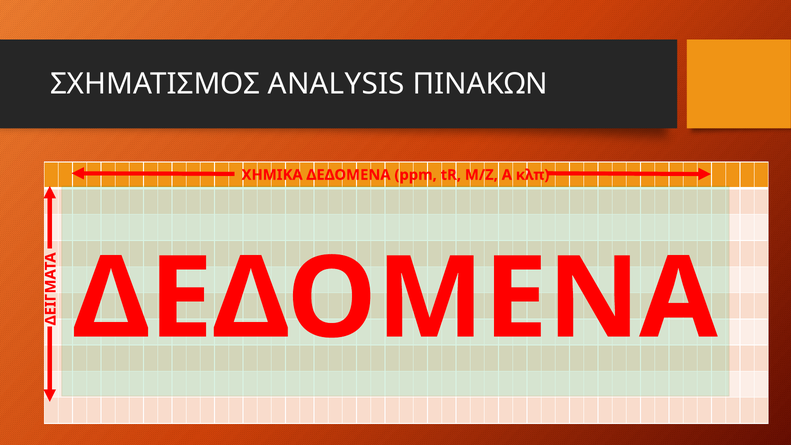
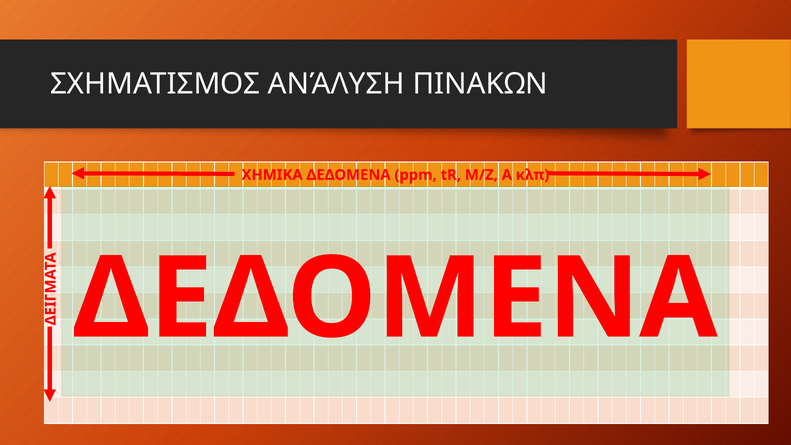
ANALYSIS: ANALYSIS -> ΑΝΆΛΥΣΗ
